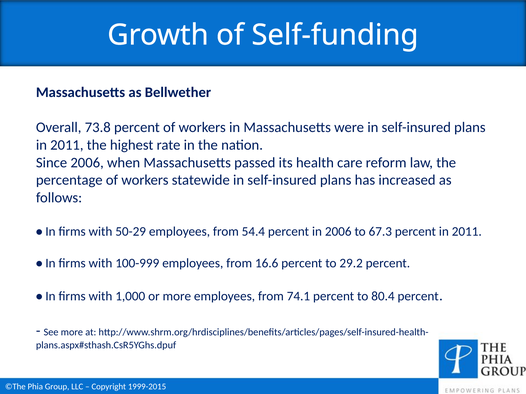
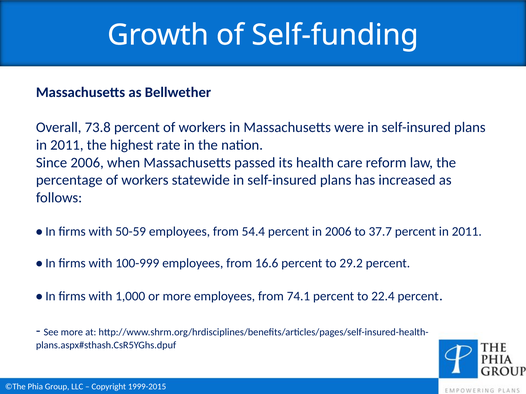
50-29: 50-29 -> 50-59
67.3: 67.3 -> 37.7
80.4: 80.4 -> 22.4
